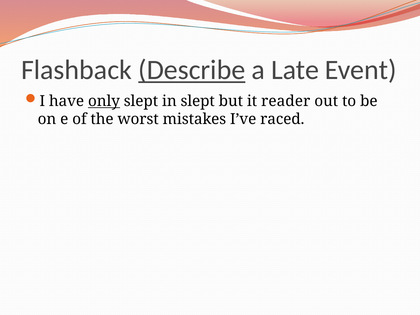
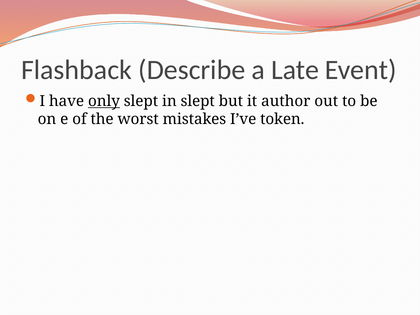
Describe underline: present -> none
reader: reader -> author
raced: raced -> token
